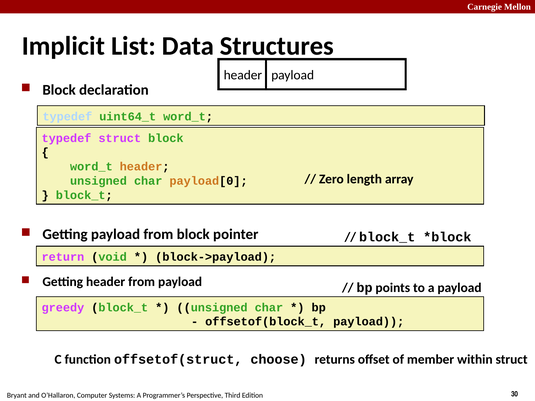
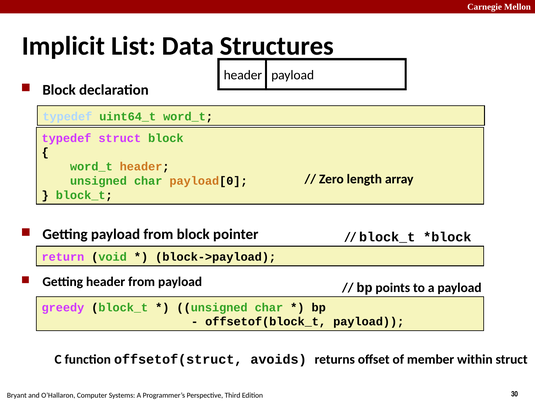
choose: choose -> avoids
